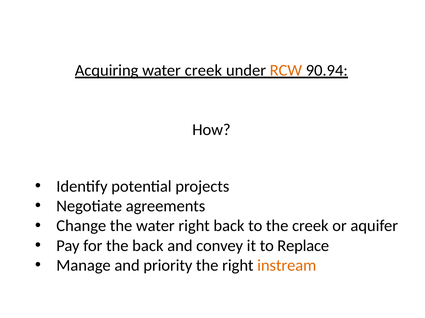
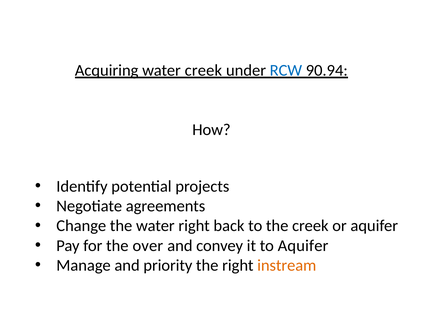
RCW colour: orange -> blue
the back: back -> over
to Replace: Replace -> Aquifer
